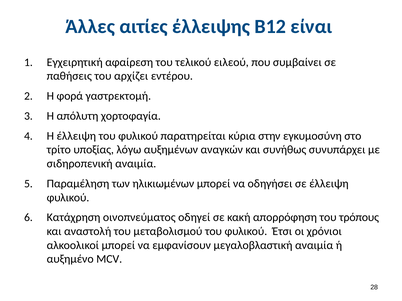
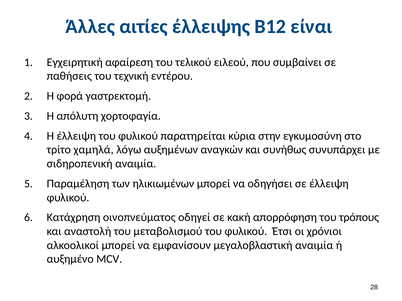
αρχίζει: αρχίζει -> τεχνική
υποξίας: υποξίας -> χαμηλά
